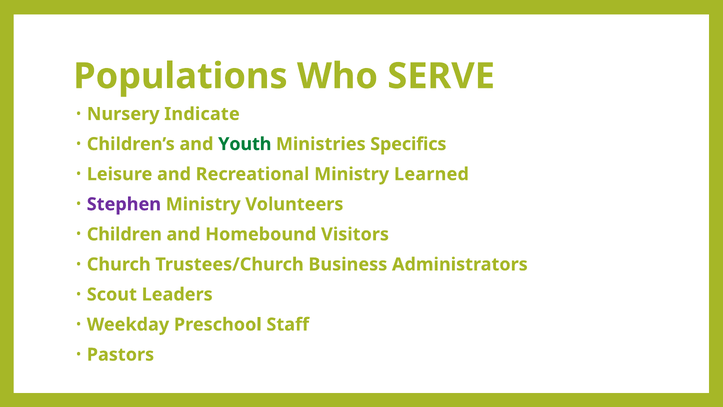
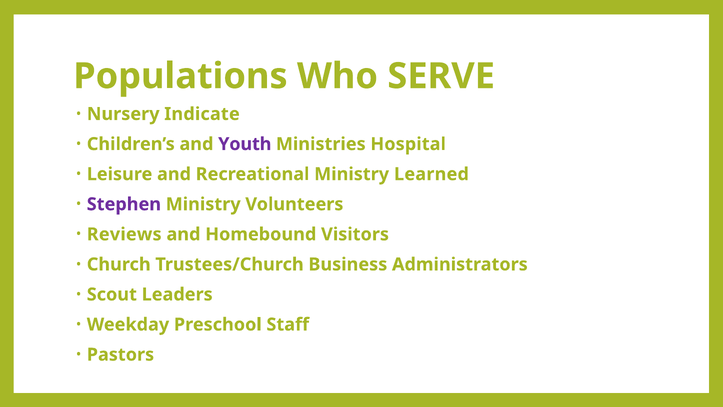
Youth colour: green -> purple
Specifics: Specifics -> Hospital
Children: Children -> Reviews
